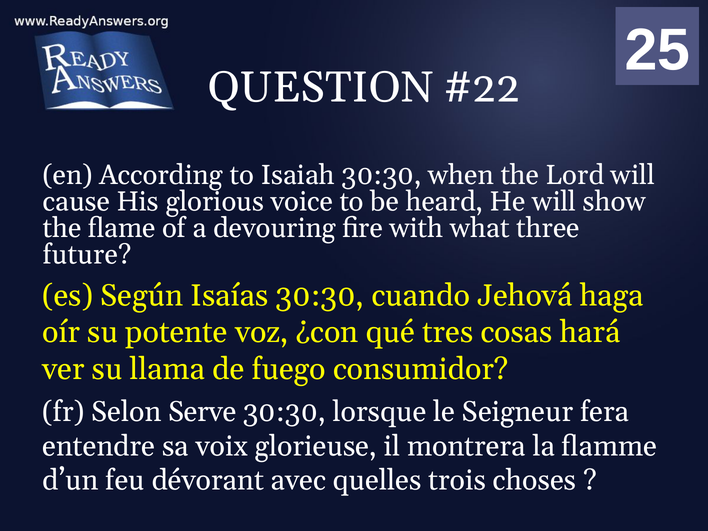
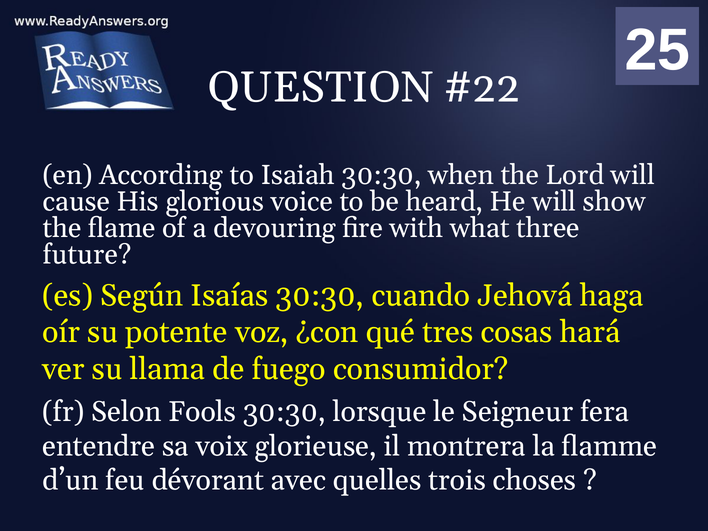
Serve: Serve -> Fools
